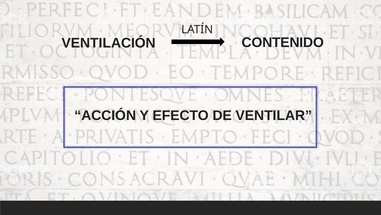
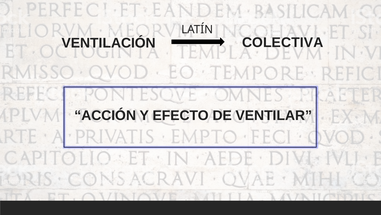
CONTENIDO: CONTENIDO -> COLECTIVA
